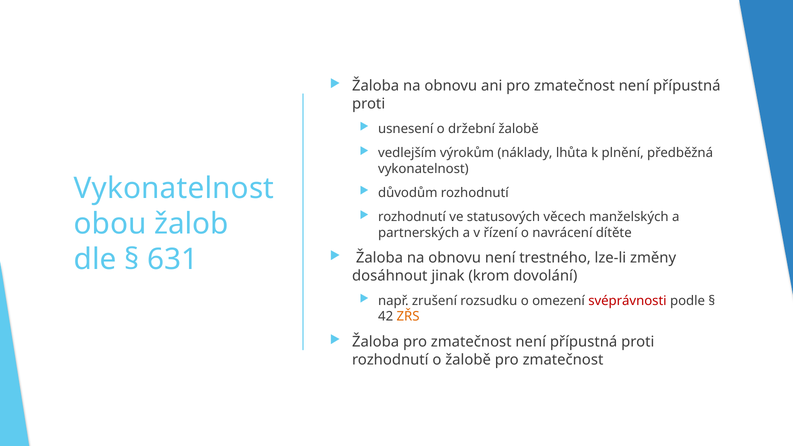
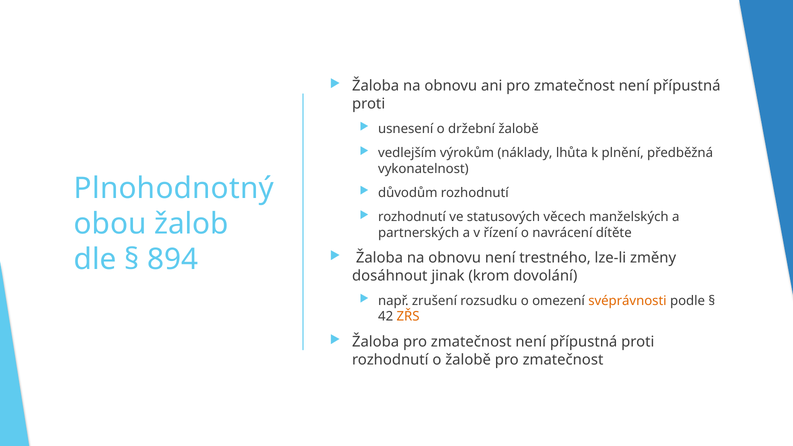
Vykonatelnost at (174, 188): Vykonatelnost -> Plnohodnotný
631: 631 -> 894
svéprávnosti colour: red -> orange
